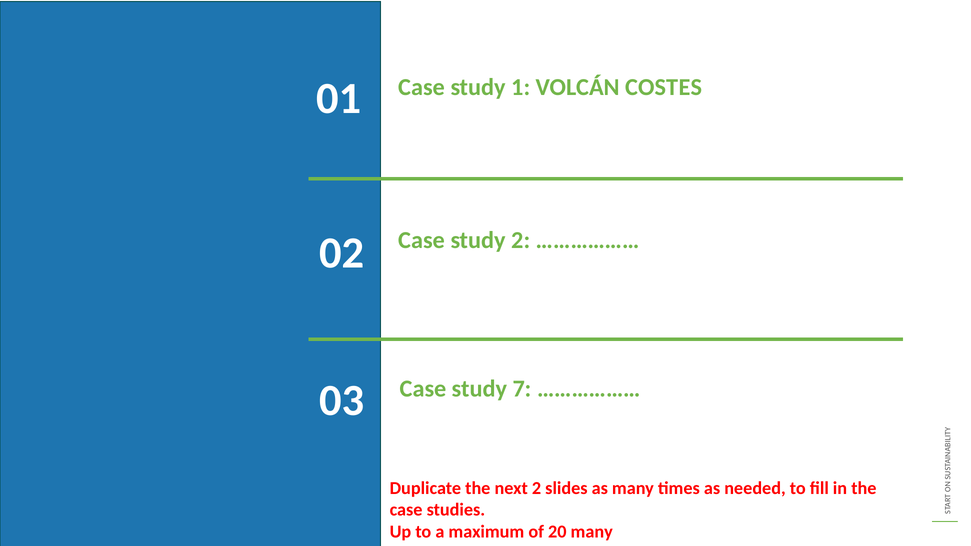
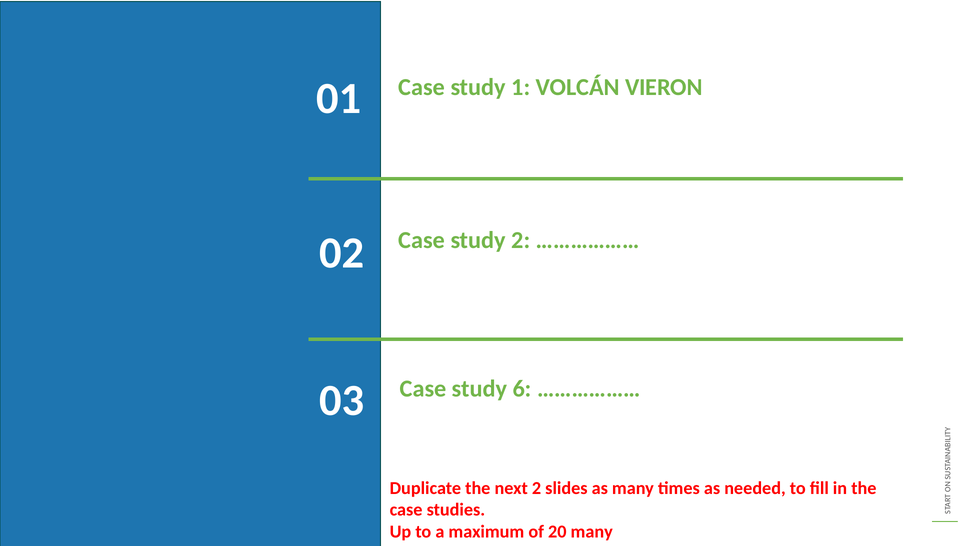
COSTES: COSTES -> VIERON
7: 7 -> 6
